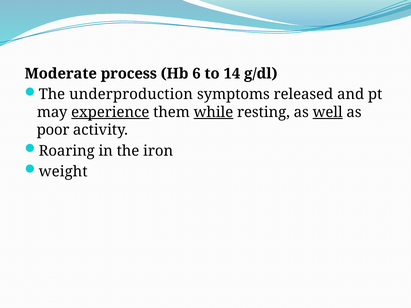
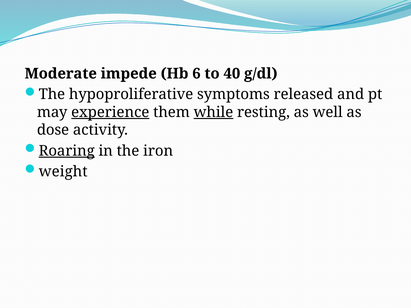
process: process -> impede
14: 14 -> 40
underproduction: underproduction -> hypoproliferative
well underline: present -> none
poor: poor -> dose
Roaring underline: none -> present
